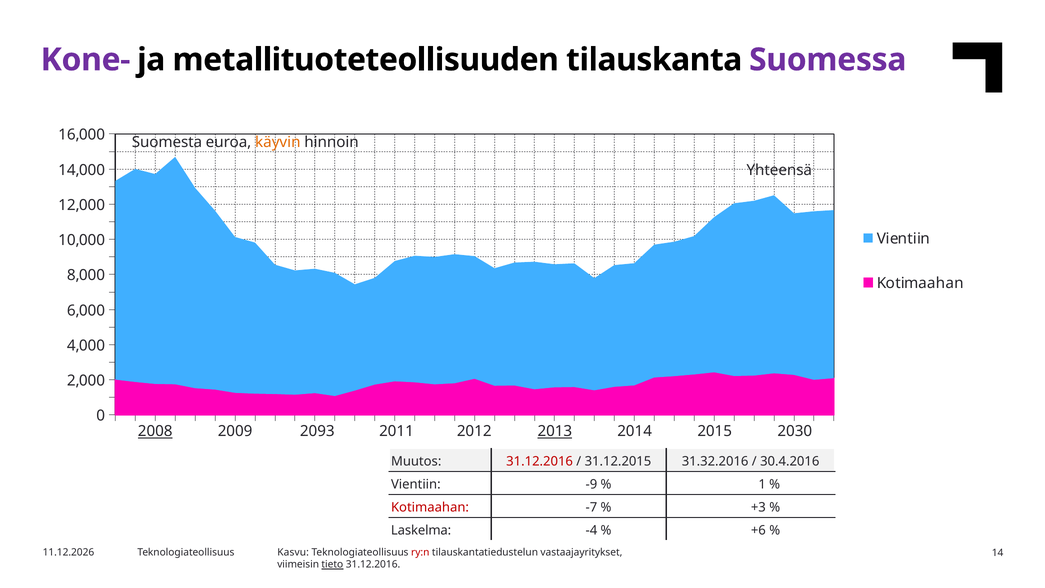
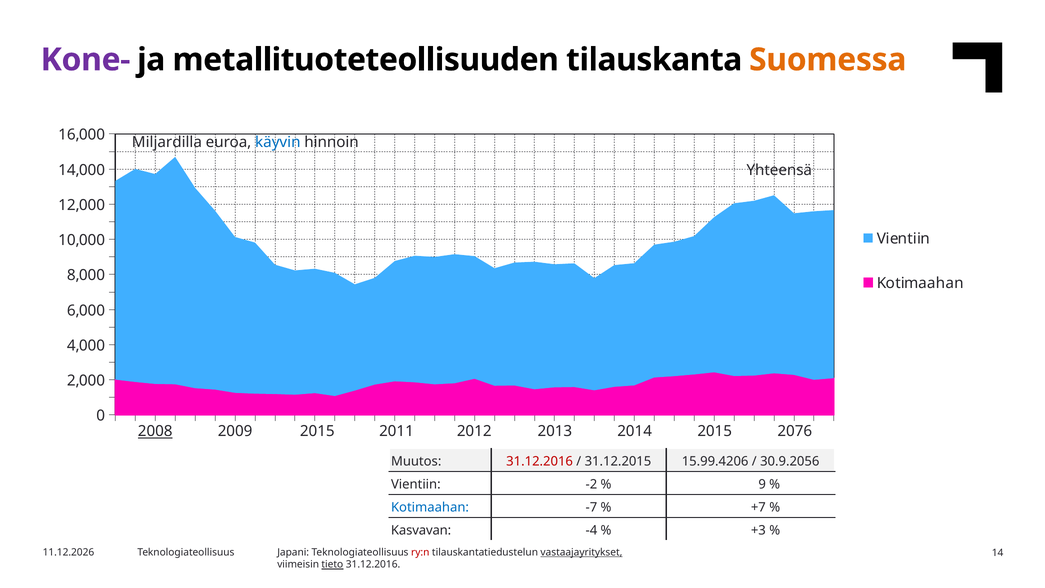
Suomessa colour: purple -> orange
Suomesta: Suomesta -> Miljardilla
käyvin colour: orange -> blue
2009 2093: 2093 -> 2015
2013 underline: present -> none
2030: 2030 -> 2076
31.32.2016: 31.32.2016 -> 15.99.4206
30.4.2016: 30.4.2016 -> 30.9.2056
-9: -9 -> -2
1: 1 -> 9
Kotimaahan at (430, 507) colour: red -> blue
+3: +3 -> +7
Laskelma: Laskelma -> Kasvavan
+6: +6 -> +3
Kasvu: Kasvu -> Japani
vastaajayritykset underline: none -> present
